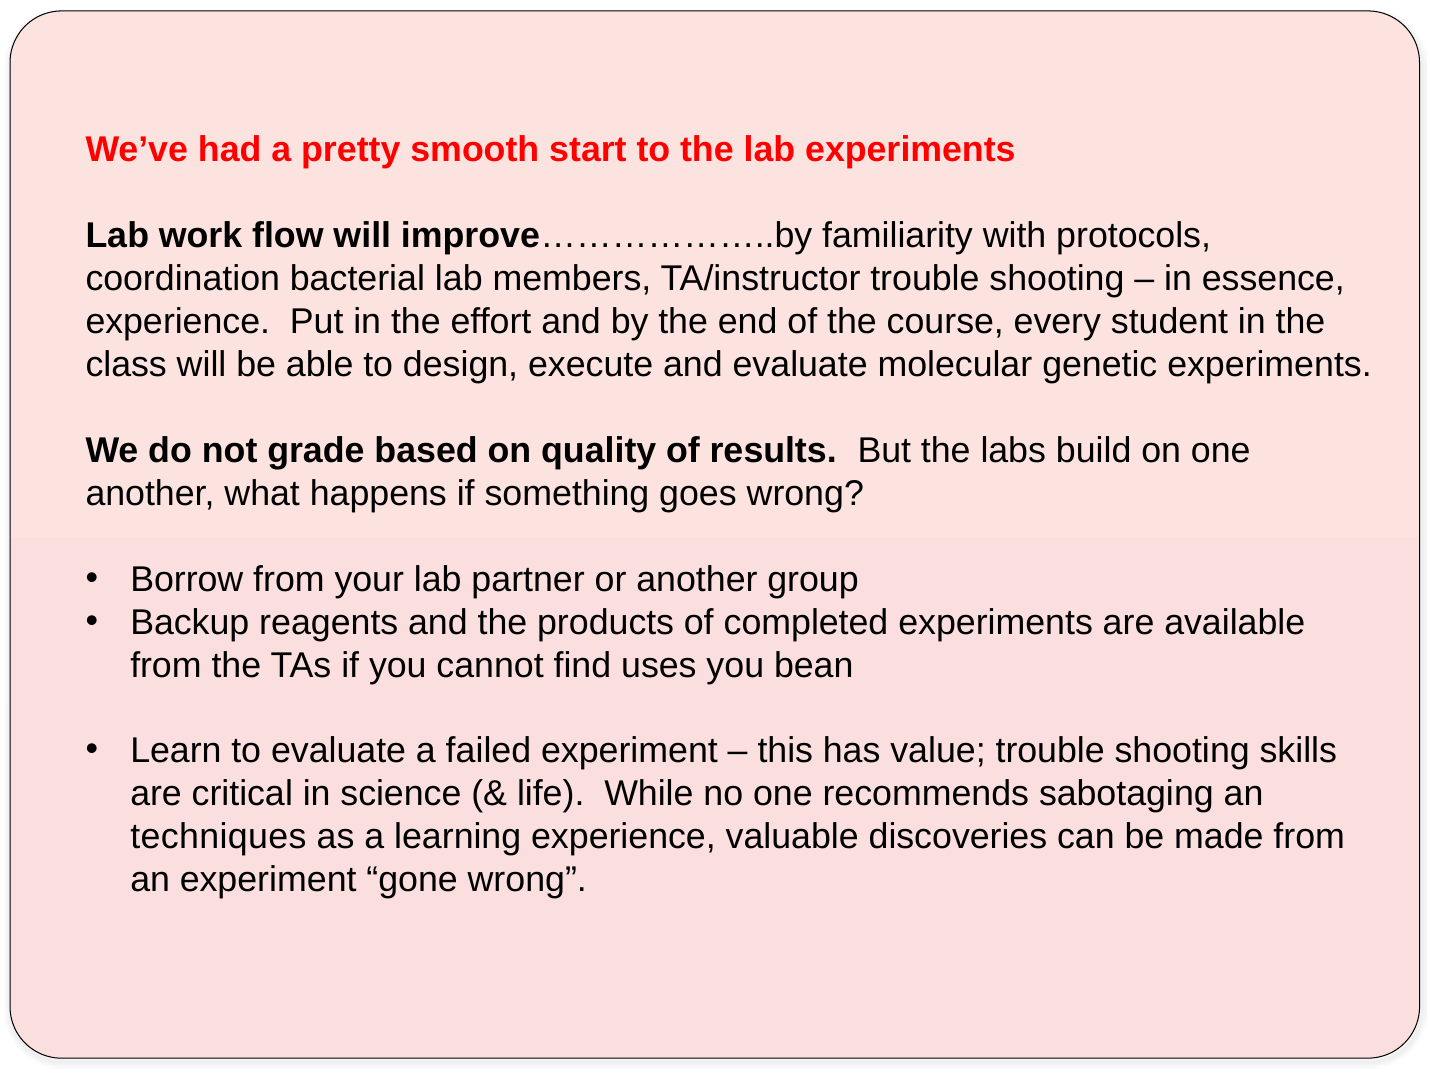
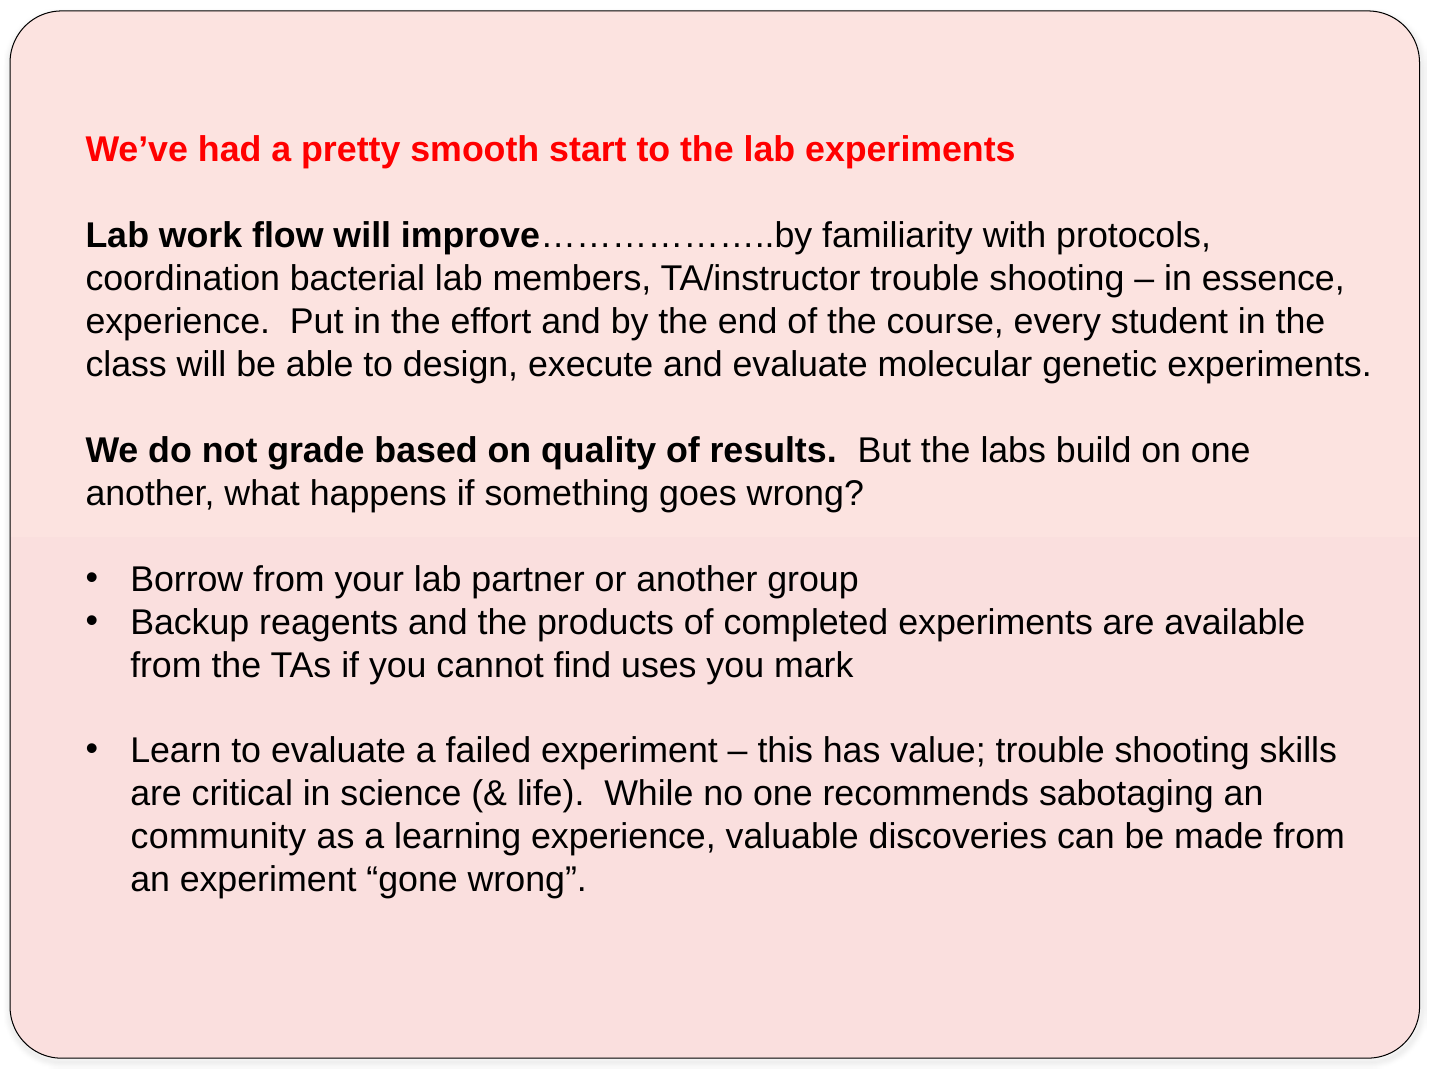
bean: bean -> mark
techniques: techniques -> community
